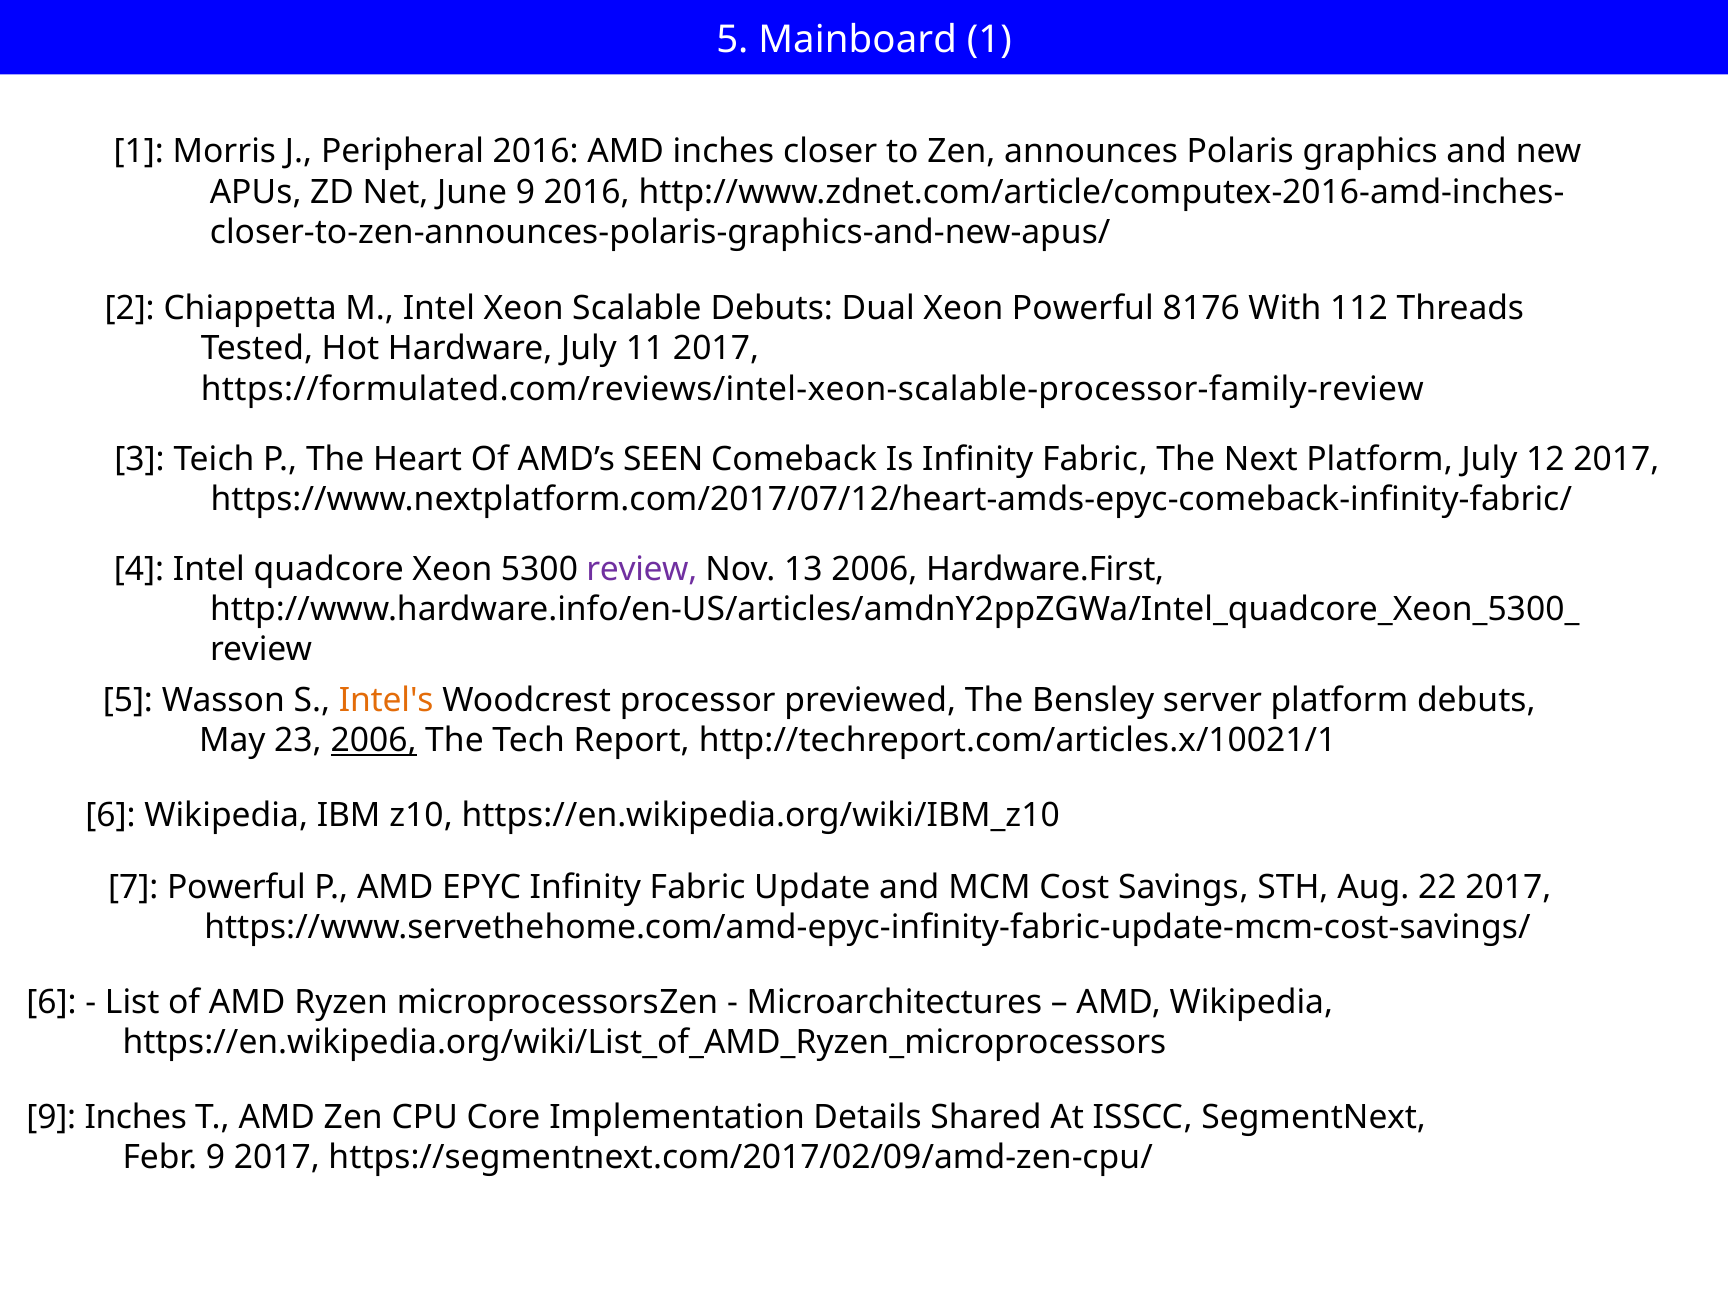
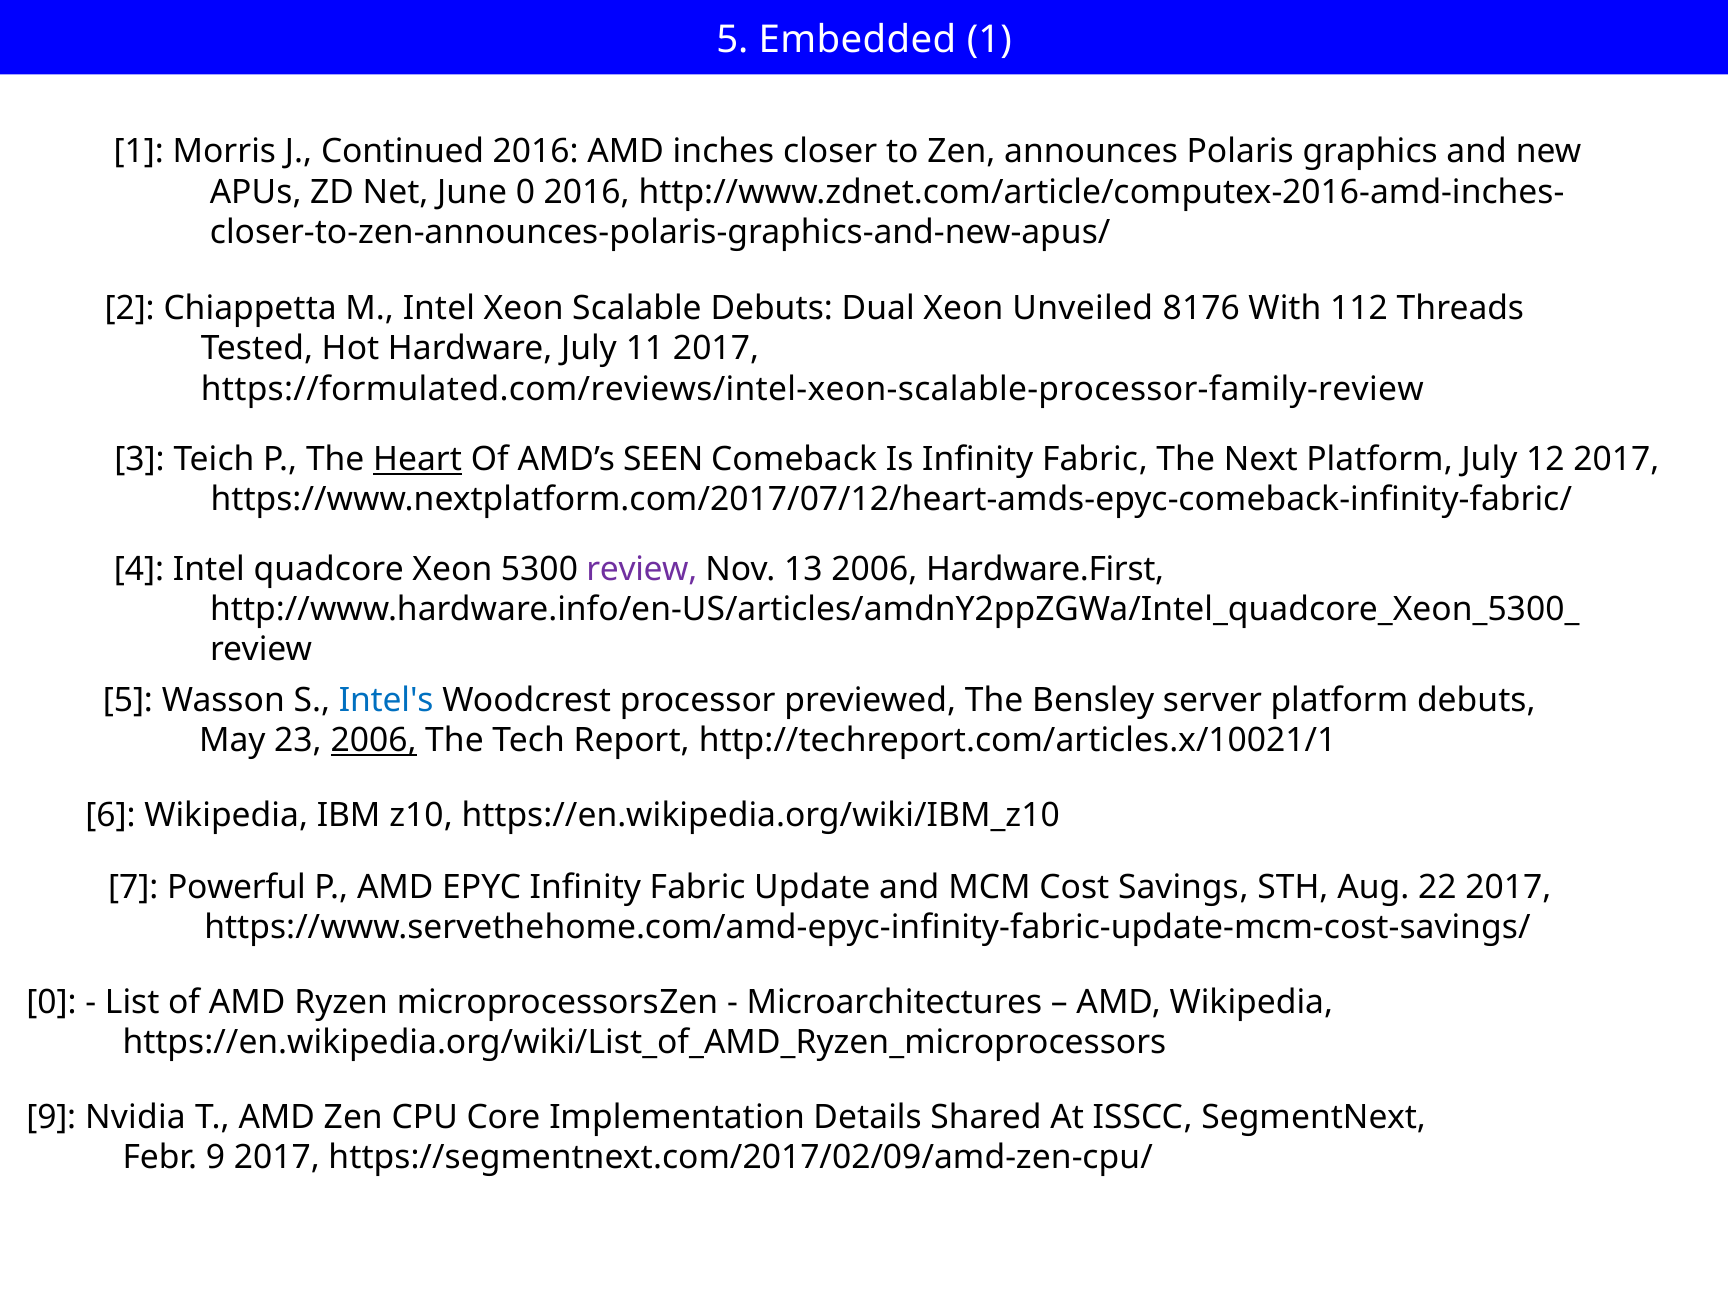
Mainboard: Mainboard -> Embedded
Peripheral: Peripheral -> Continued
June 9: 9 -> 0
Xeon Powerful: Powerful -> Unveiled
Heart underline: none -> present
Intel's colour: orange -> blue
6 at (51, 1002): 6 -> 0
9 Inches: Inches -> Nvidia
